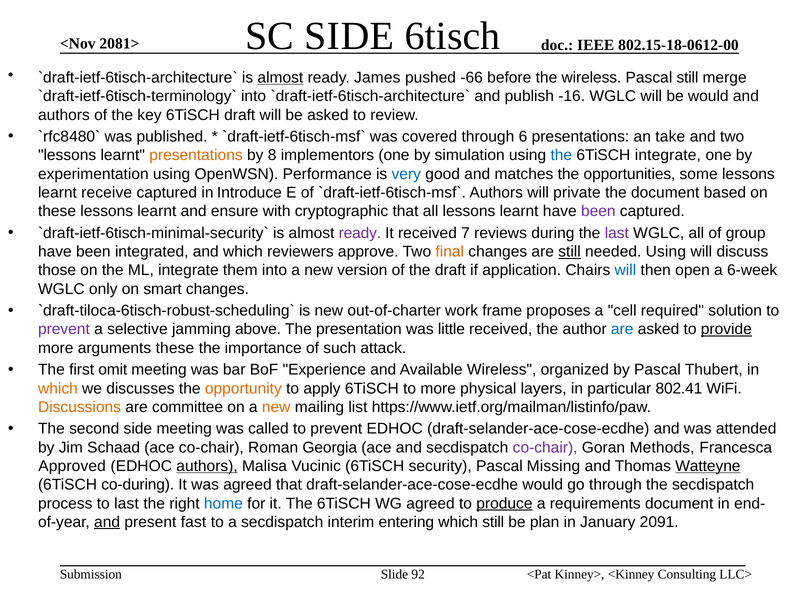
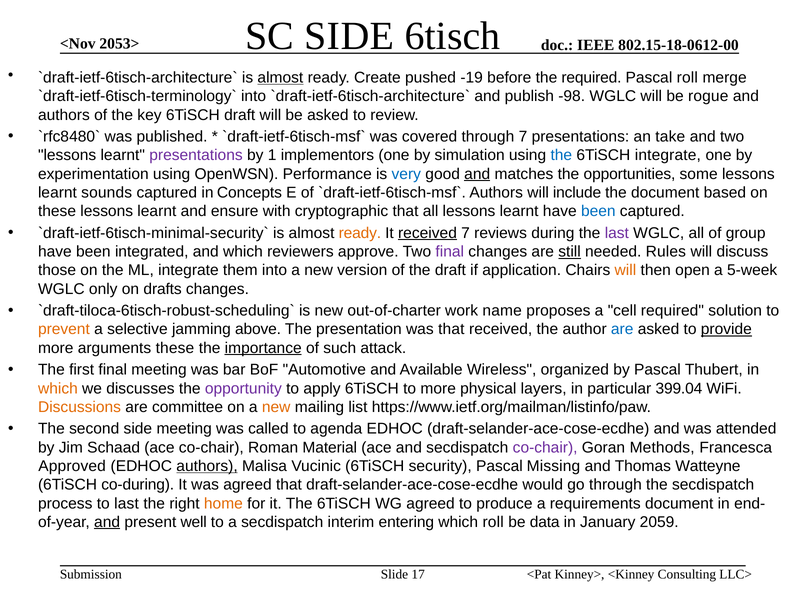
2081>: 2081> -> 2053>
James: James -> Create
-66: -66 -> -19
the wireless: wireless -> required
Pascal still: still -> roll
-16: -16 -> -98
be would: would -> rogue
through 6: 6 -> 7
presentations at (196, 155) colour: orange -> purple
8: 8 -> 1
and at (477, 174) underline: none -> present
receive: receive -> sounds
Introduce: Introduce -> Concepts
private: private -> include
been at (598, 211) colour: purple -> blue
ready at (360, 233) colour: purple -> orange
received at (427, 233) underline: none -> present
final at (450, 252) colour: orange -> purple
needed Using: Using -> Rules
will at (625, 270) colour: blue -> orange
6-week: 6-week -> 5-week
smart: smart -> drafts
frame: frame -> name
prevent at (64, 329) colour: purple -> orange
was little: little -> that
importance underline: none -> present
first omit: omit -> final
Experience: Experience -> Automotive
opportunity colour: orange -> purple
802.41: 802.41 -> 399.04
called to prevent: prevent -> agenda
Georgia: Georgia -> Material
Watteyne underline: present -> none
home colour: blue -> orange
produce underline: present -> none
fast: fast -> well
which still: still -> roll
plan: plan -> data
2091: 2091 -> 2059
92: 92 -> 17
